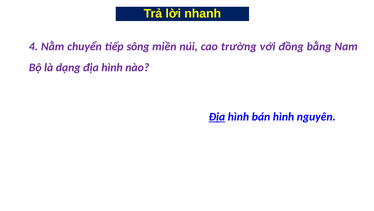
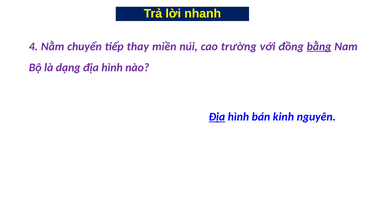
sông: sông -> thay
bằng underline: none -> present
bán hình: hình -> kinh
